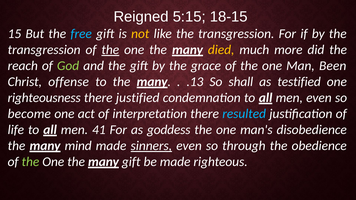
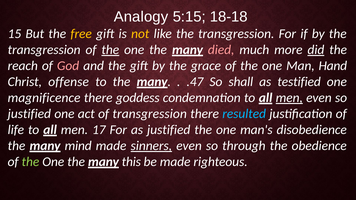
Reigned: Reigned -> Analogy
18-15: 18-15 -> 18-18
free colour: light blue -> yellow
died colour: yellow -> pink
did underline: none -> present
God colour: light green -> pink
Been: Been -> Hand
.13: .13 -> .47
righteousness: righteousness -> magnificence
justified: justified -> goddess
men at (289, 98) underline: none -> present
become at (29, 114): become -> justified
of interpretation: interpretation -> transgression
41: 41 -> 17
as goddess: goddess -> justified
gift at (131, 162): gift -> this
